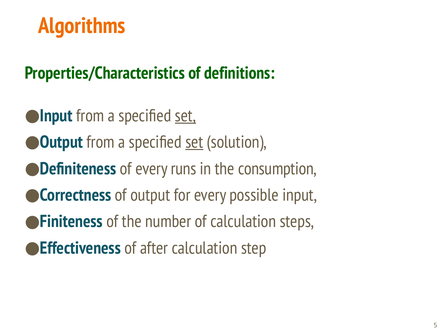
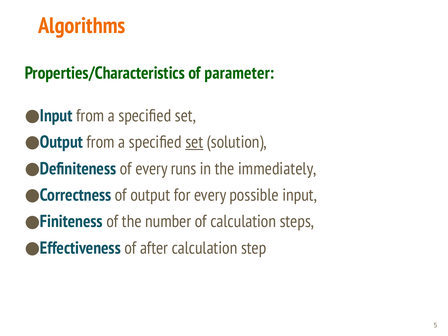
definitions: definitions -> parameter
set at (185, 116) underline: present -> none
consumption: consumption -> immediately
